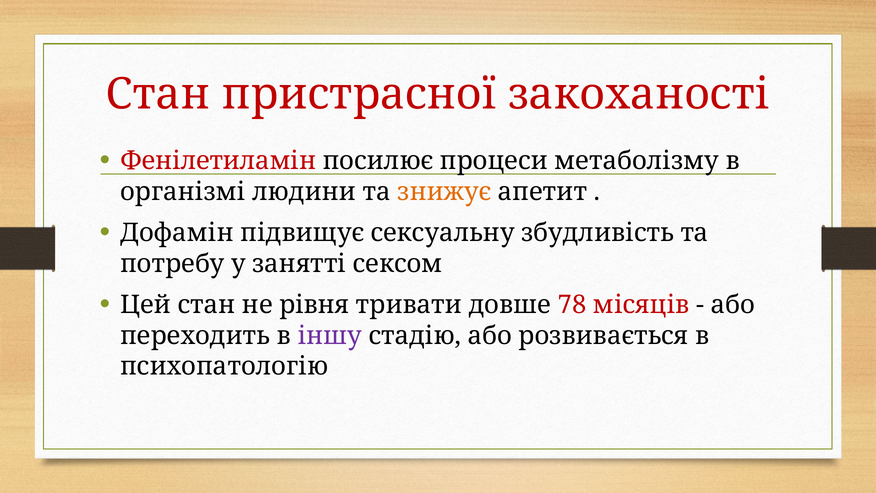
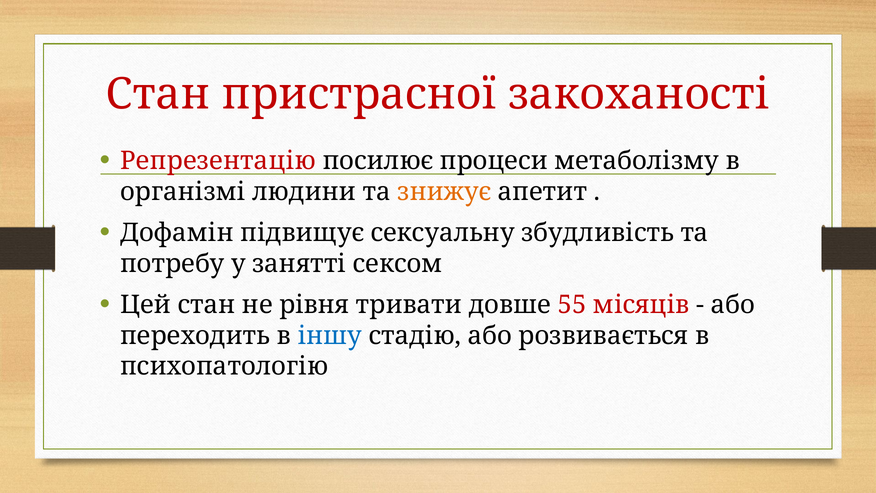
Фенілетиламін: Фенілетиламін -> Репрезентацію
78: 78 -> 55
іншу colour: purple -> blue
